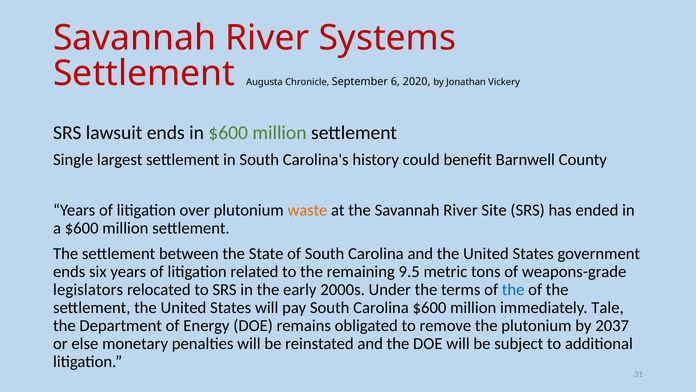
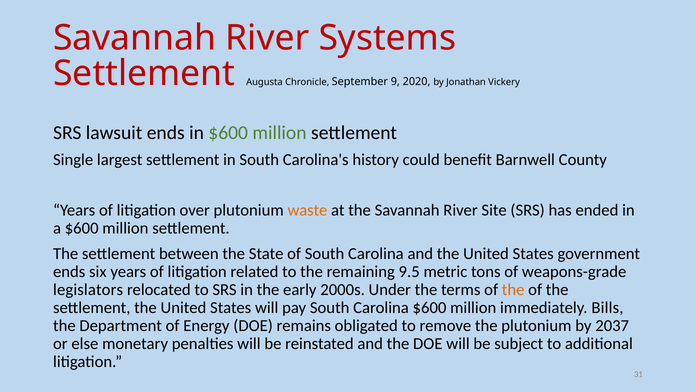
6: 6 -> 9
the at (513, 289) colour: blue -> orange
Tale: Tale -> Bills
